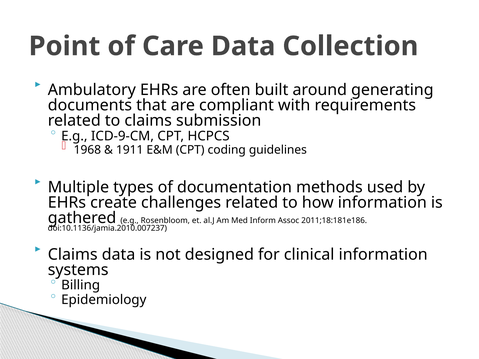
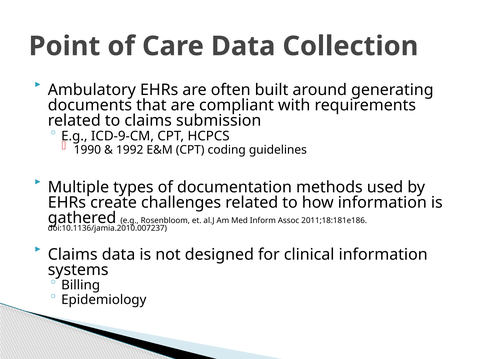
1968: 1968 -> 1990
1911: 1911 -> 1992
